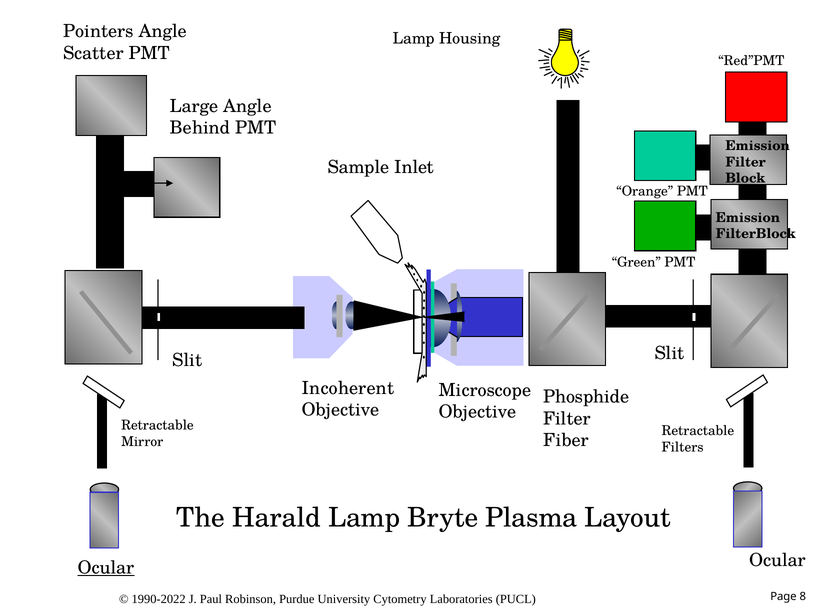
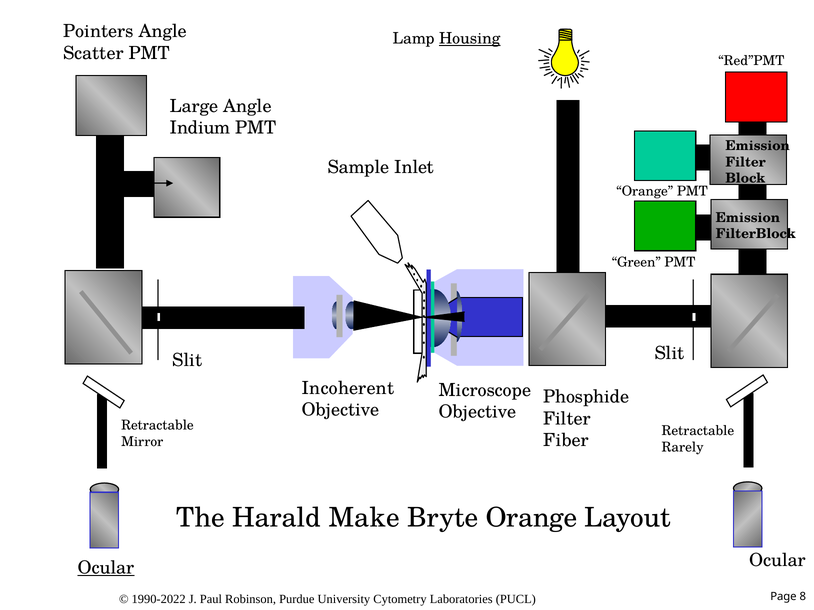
Housing underline: none -> present
Behind: Behind -> Indium
Filters: Filters -> Rarely
Harald Lamp: Lamp -> Make
Bryte Plasma: Plasma -> Orange
